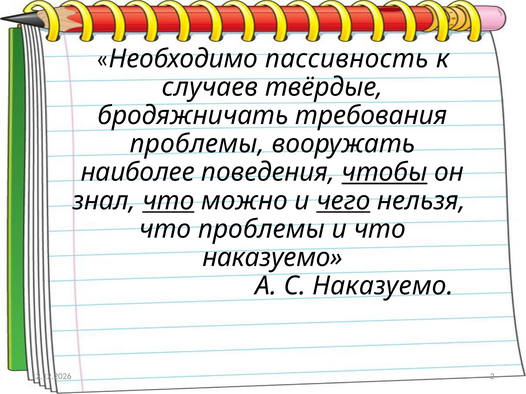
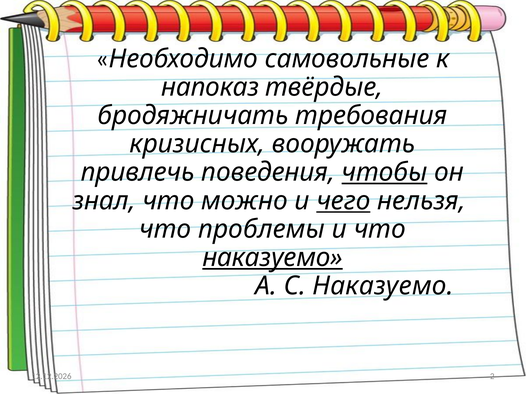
пассивность: пассивность -> самовольные
случаев: случаев -> напоказ
проблемы at (197, 144): проблемы -> кризисных
наиболее: наиболее -> привлечь
что at (168, 201) underline: present -> none
наказуемо at (273, 258) underline: none -> present
